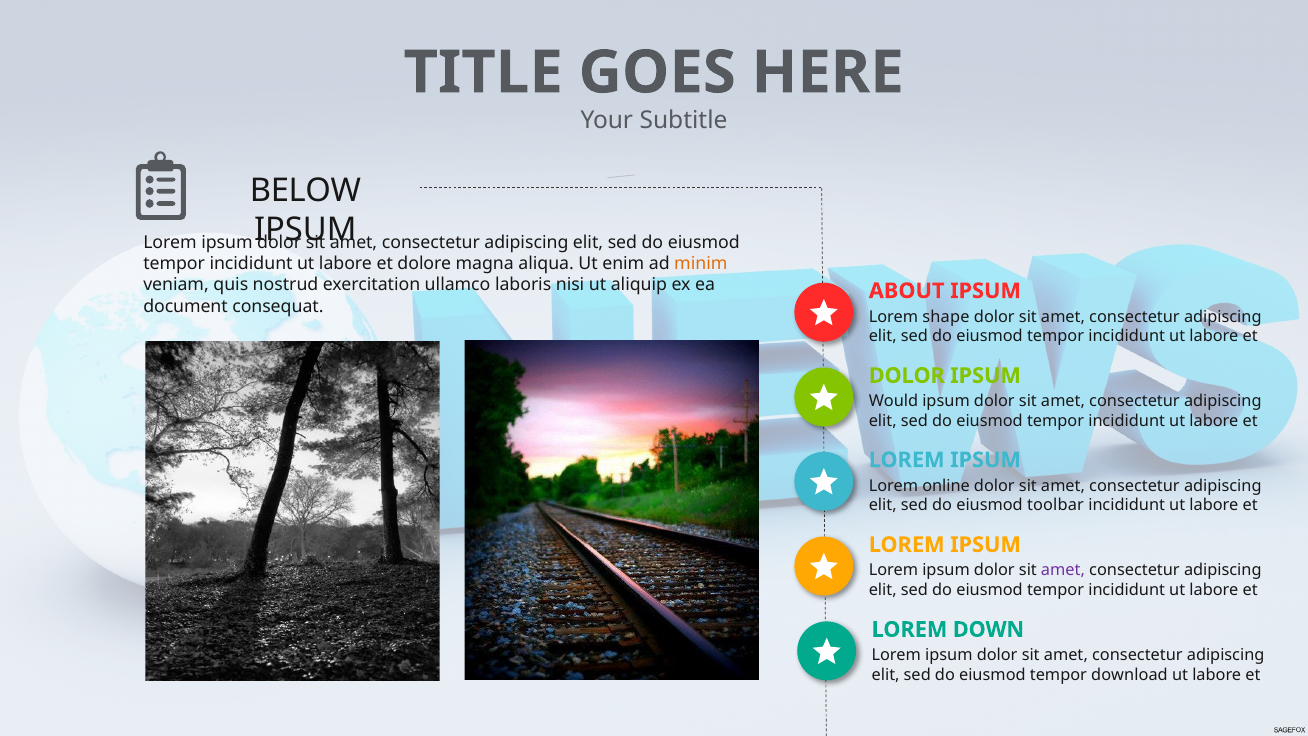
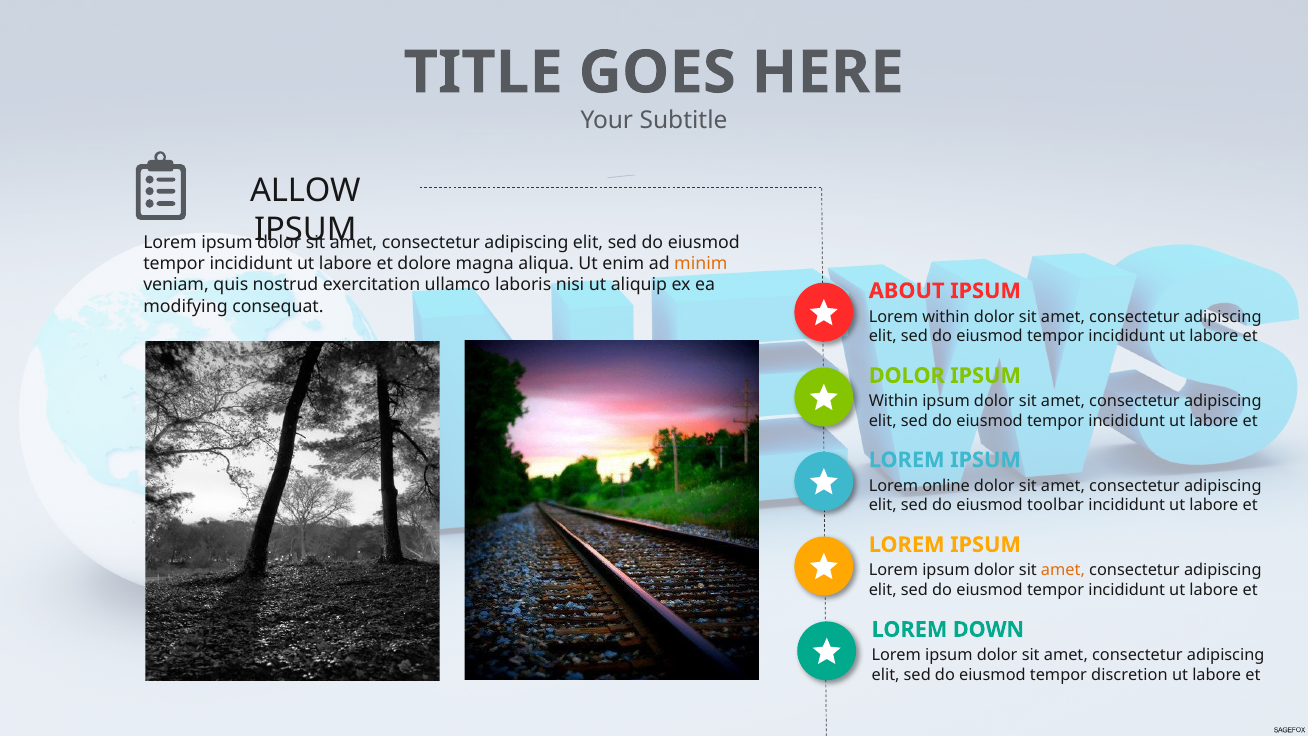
BELOW: BELOW -> ALLOW
document: document -> modifying
Lorem shape: shape -> within
Would at (893, 401): Would -> Within
amet at (1063, 570) colour: purple -> orange
download: download -> discretion
